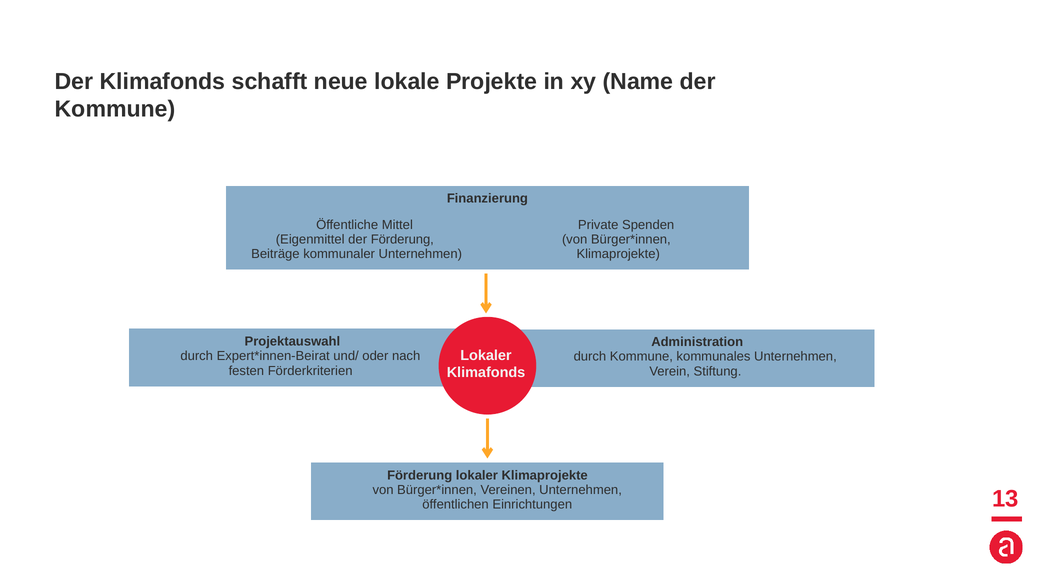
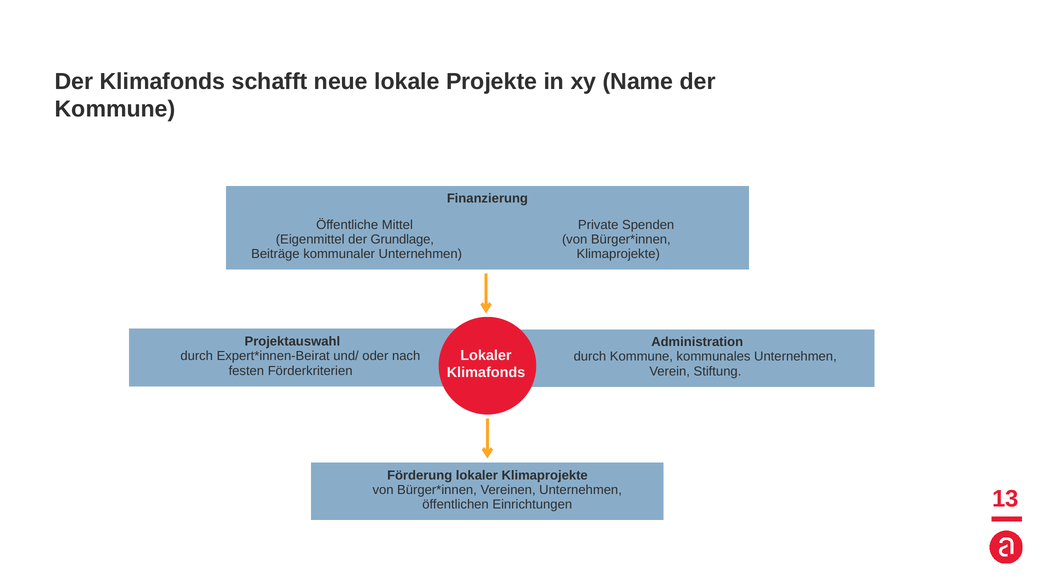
der Förderung: Förderung -> Grundlage
